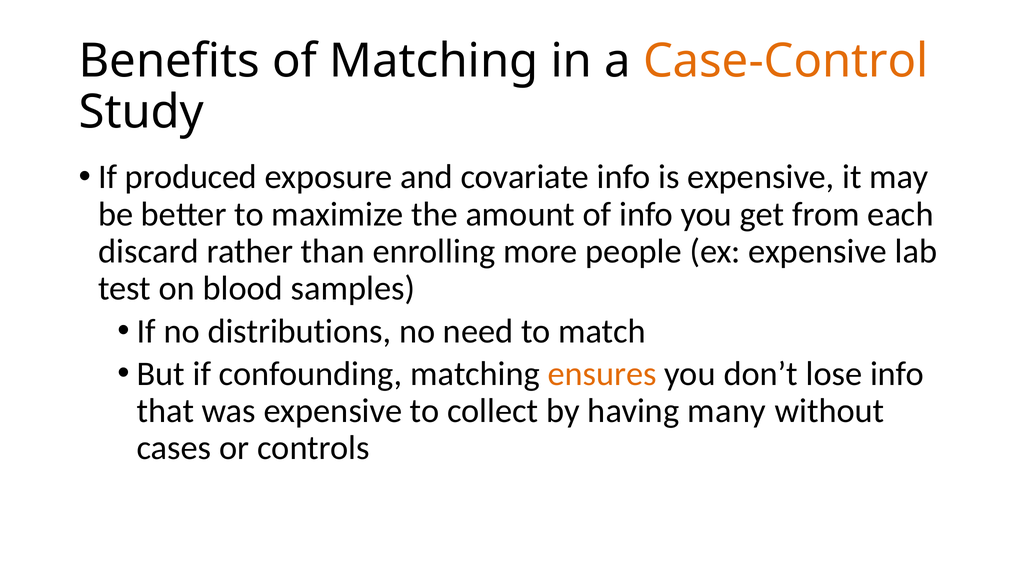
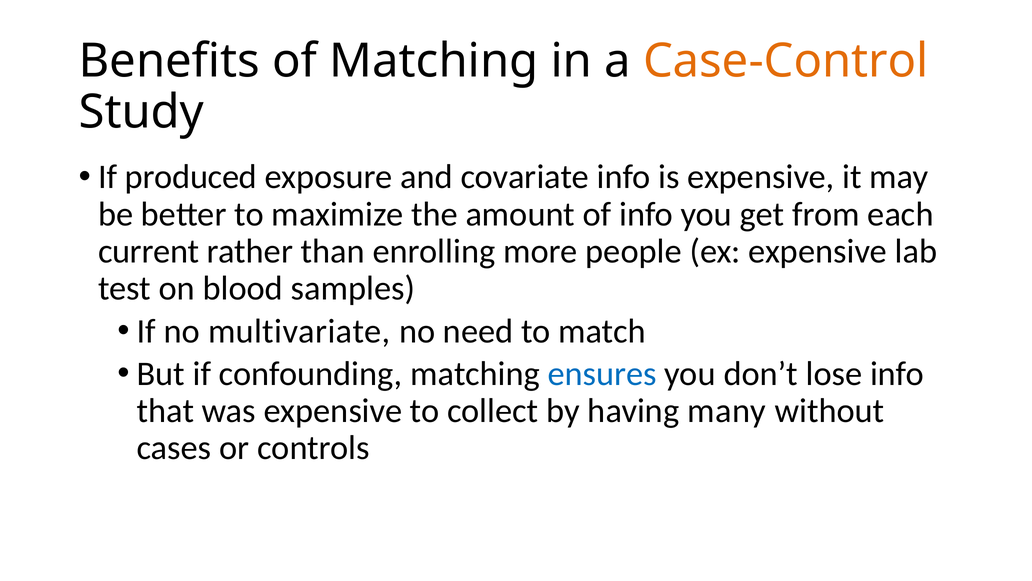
discard: discard -> current
distributions: distributions -> multivariate
ensures colour: orange -> blue
